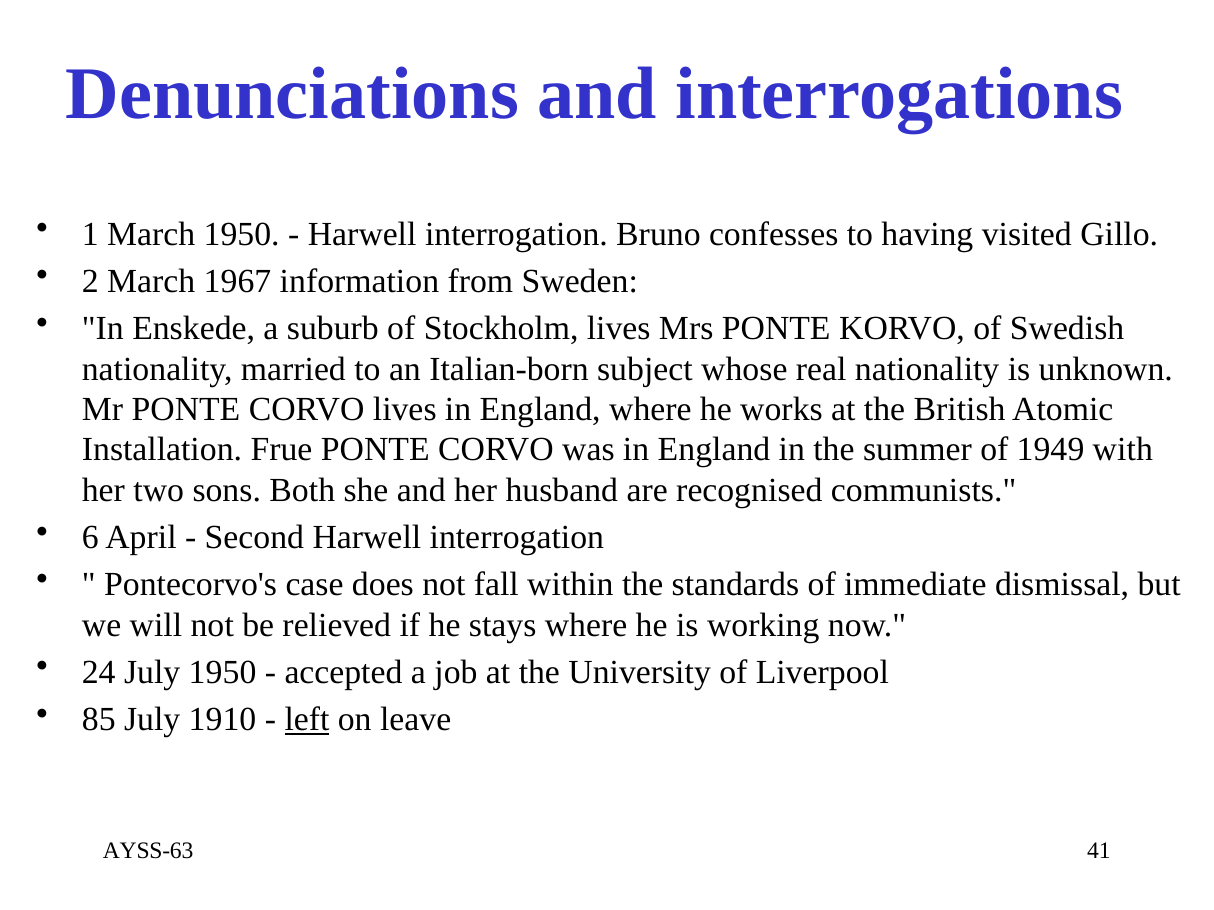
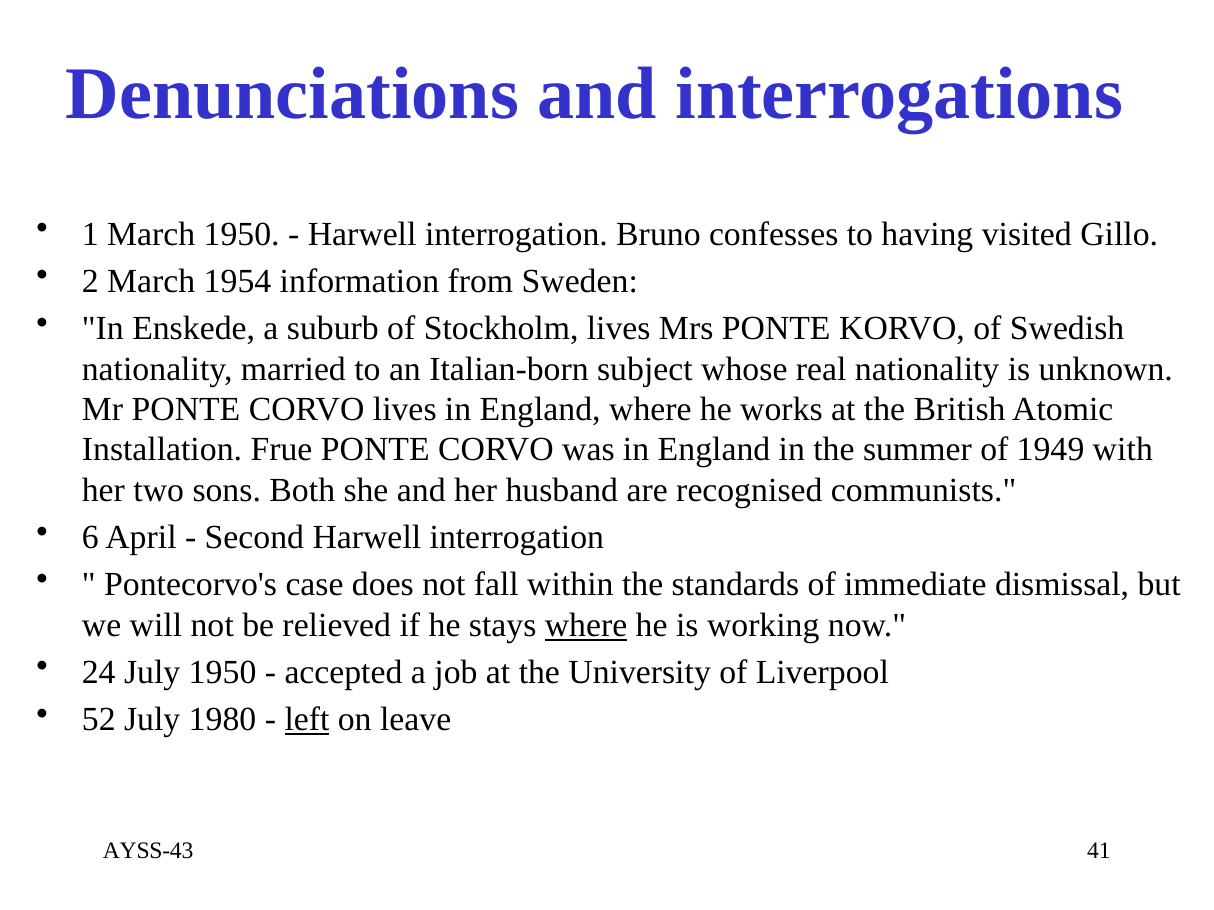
1967: 1967 -> 1954
where at (586, 625) underline: none -> present
85: 85 -> 52
1910: 1910 -> 1980
AYSS-63: AYSS-63 -> AYSS-43
